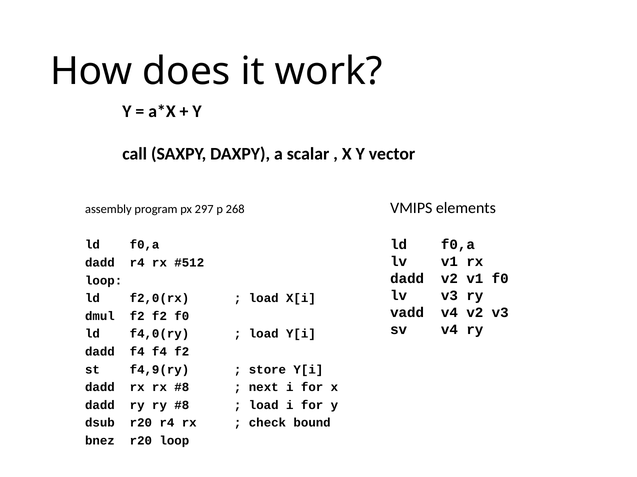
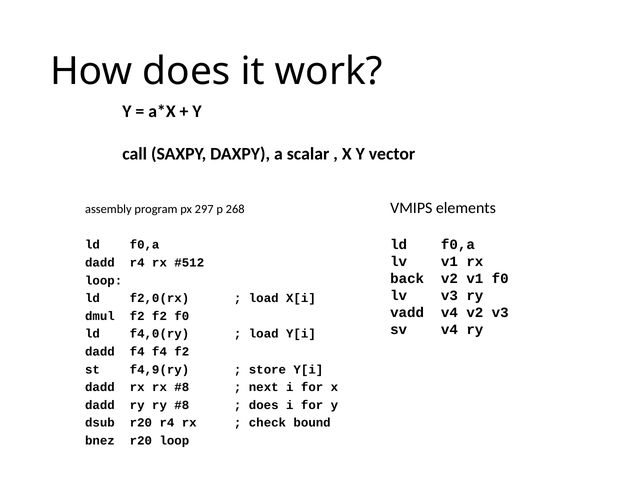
dadd at (407, 279): dadd -> back
load at (264, 406): load -> does
